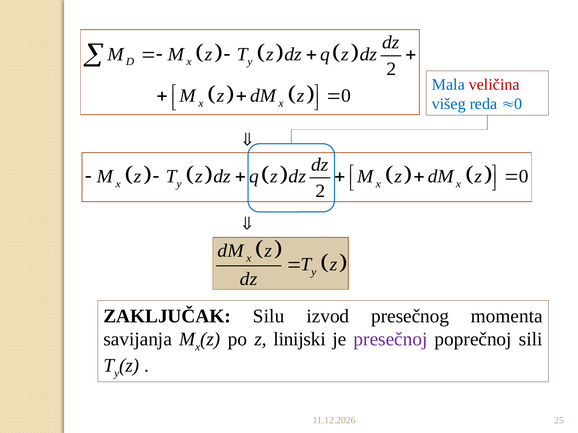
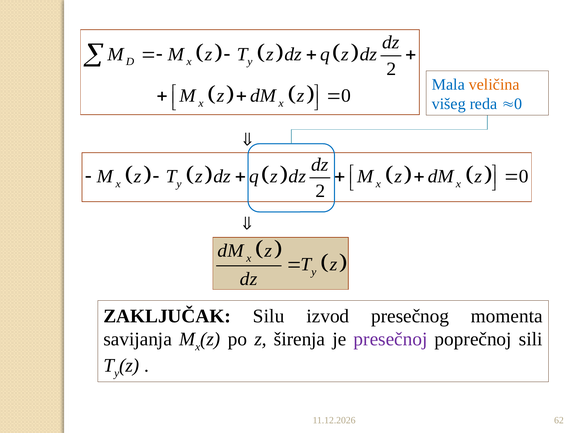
veličina colour: red -> orange
linijski: linijski -> širenja
25: 25 -> 62
